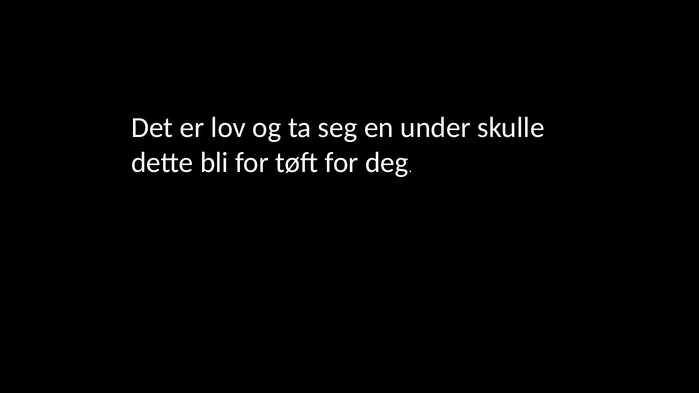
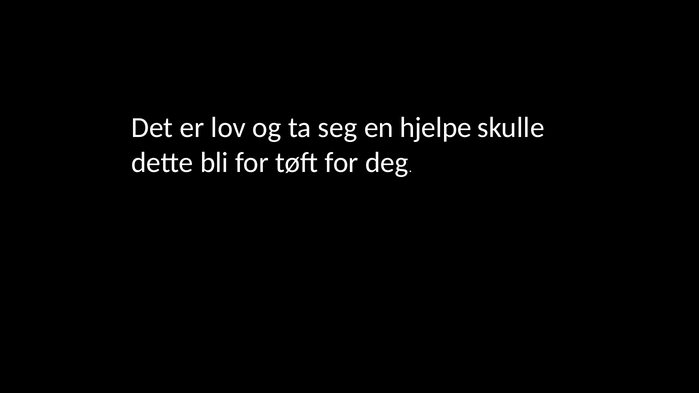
under: under -> hjelpe
